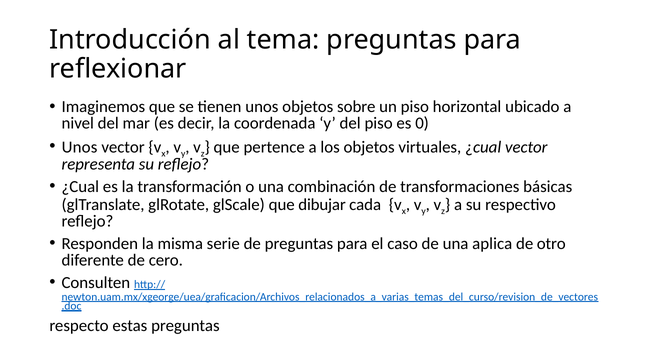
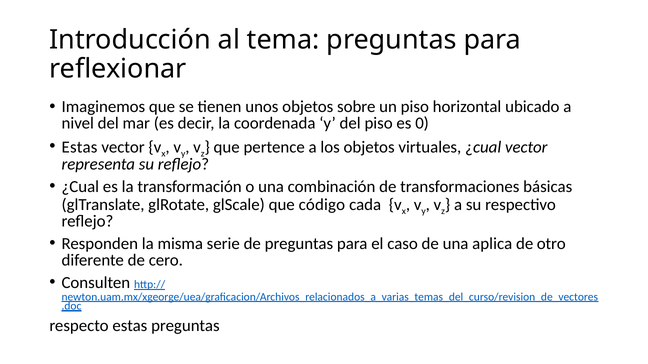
Unos at (80, 148): Unos -> Estas
dibujar: dibujar -> código
